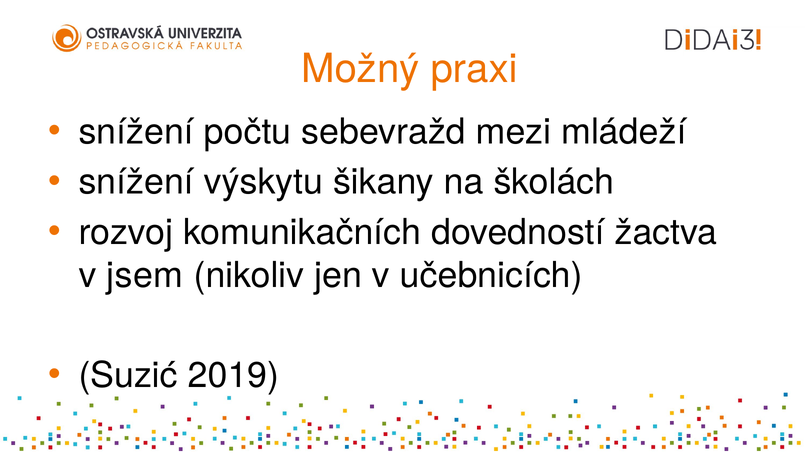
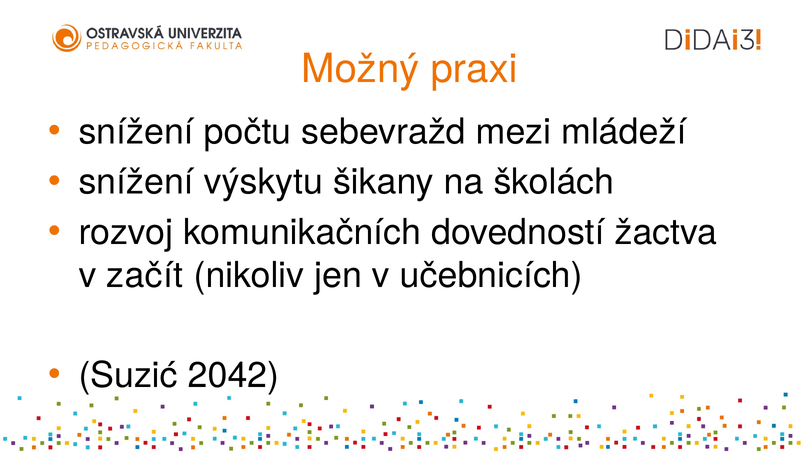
jsem: jsem -> začít
2019: 2019 -> 2042
